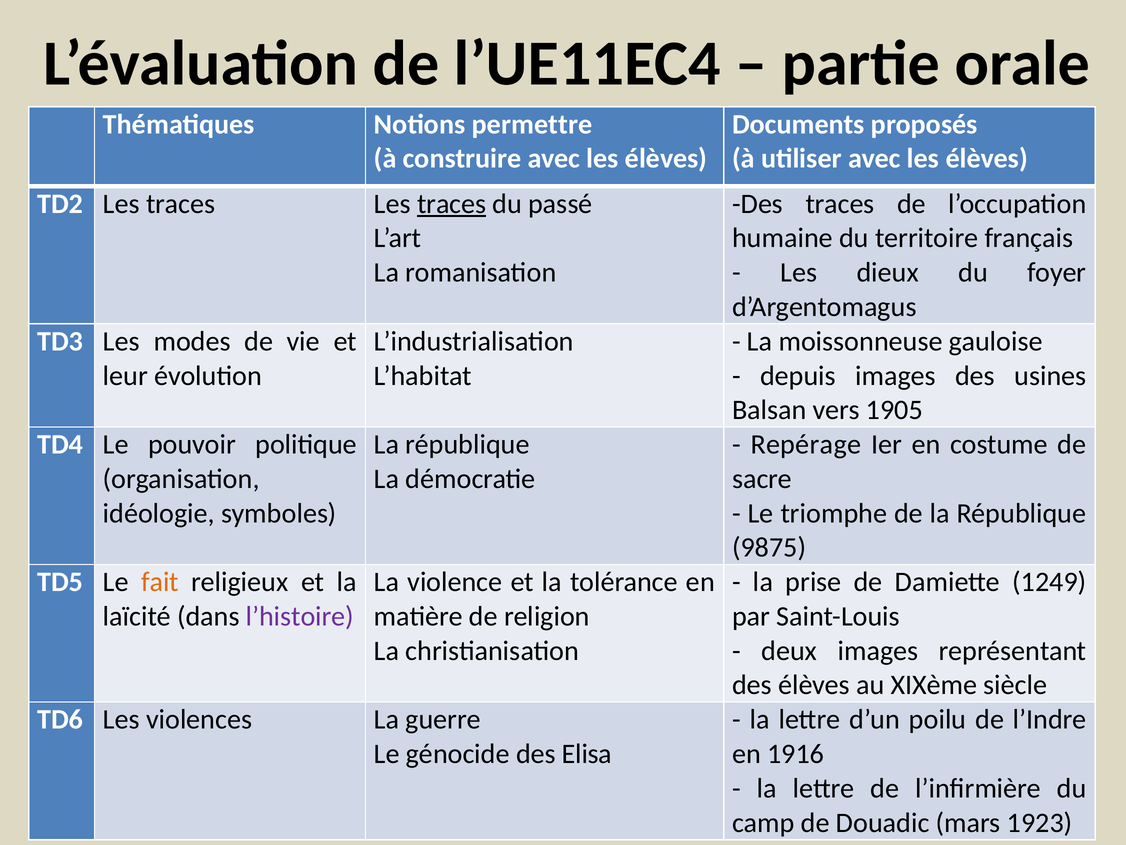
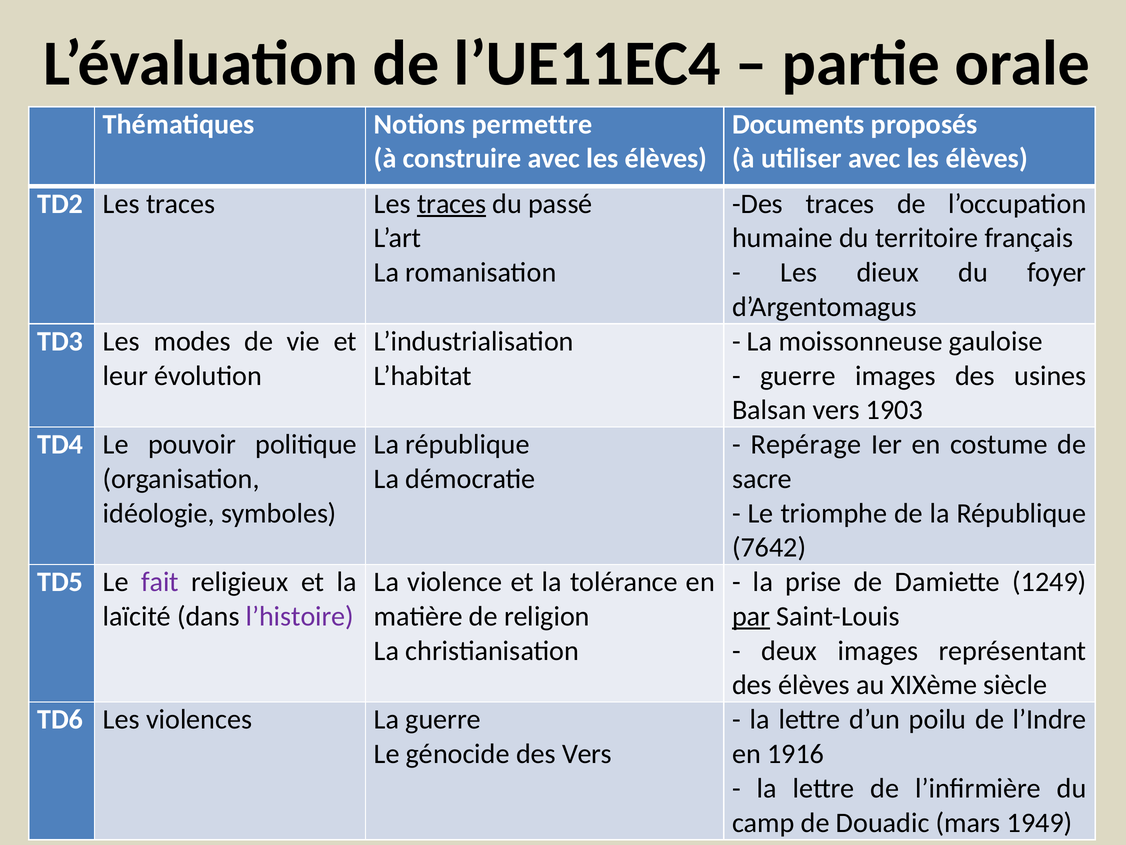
depuis at (798, 376): depuis -> guerre
1905: 1905 -> 1903
9875: 9875 -> 7642
fait colour: orange -> purple
par underline: none -> present
des Elisa: Elisa -> Vers
1923: 1923 -> 1949
